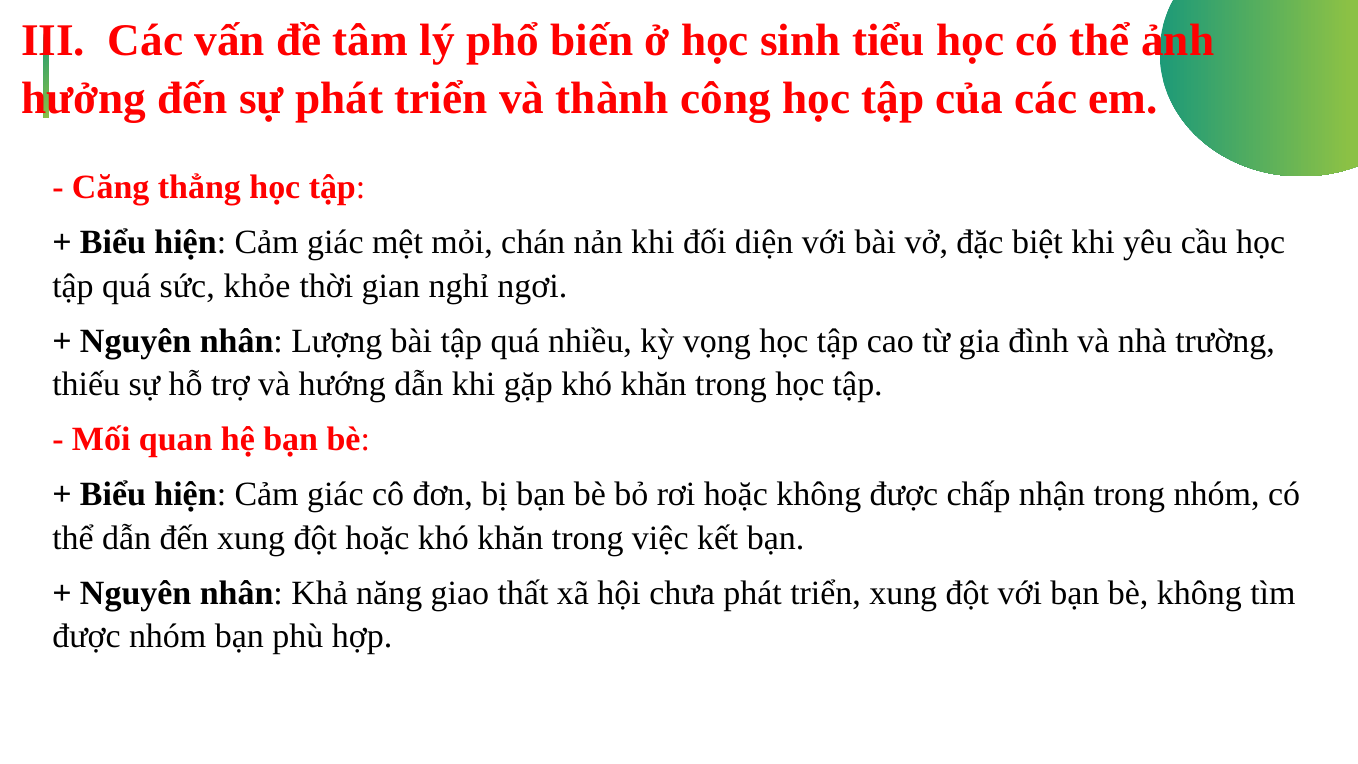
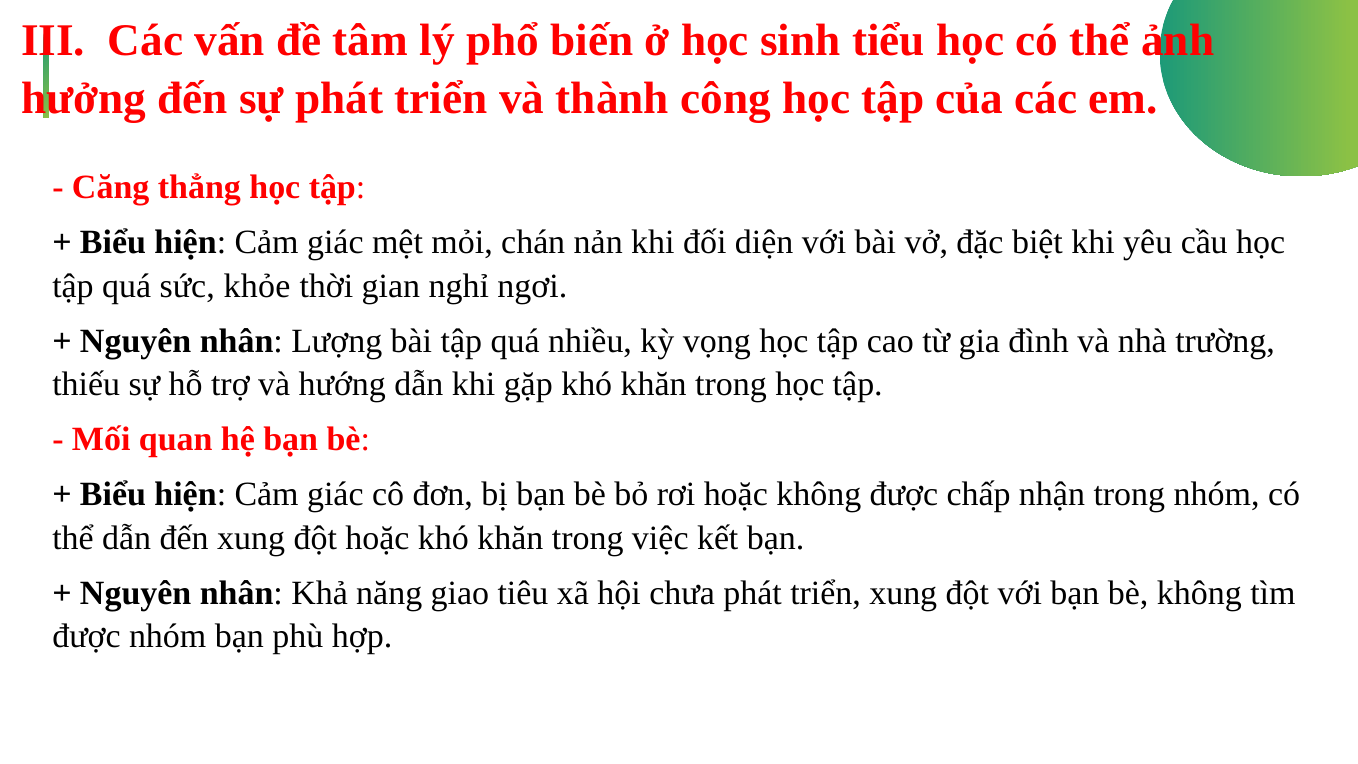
thất: thất -> tiêu
